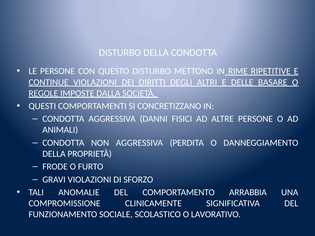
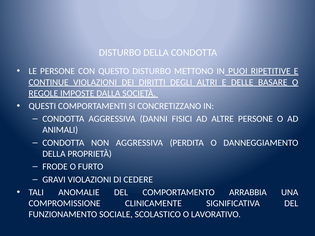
RIME: RIME -> PUOI
SFORZO: SFORZO -> CEDERE
